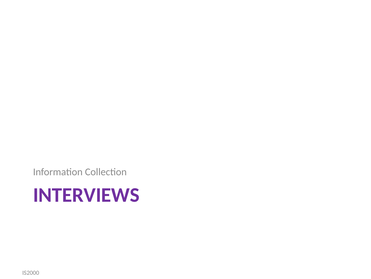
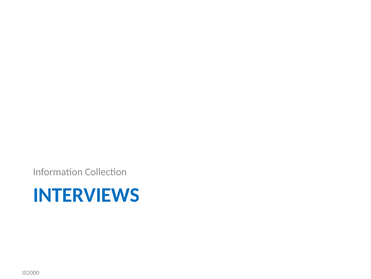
INTERVIEWS colour: purple -> blue
